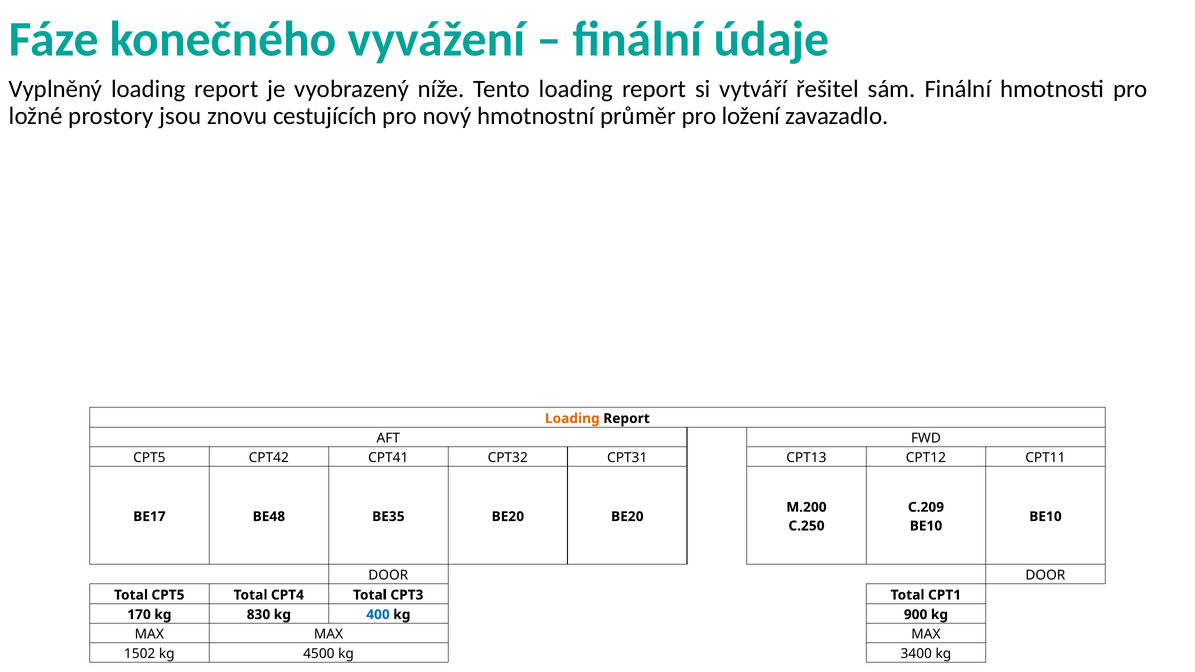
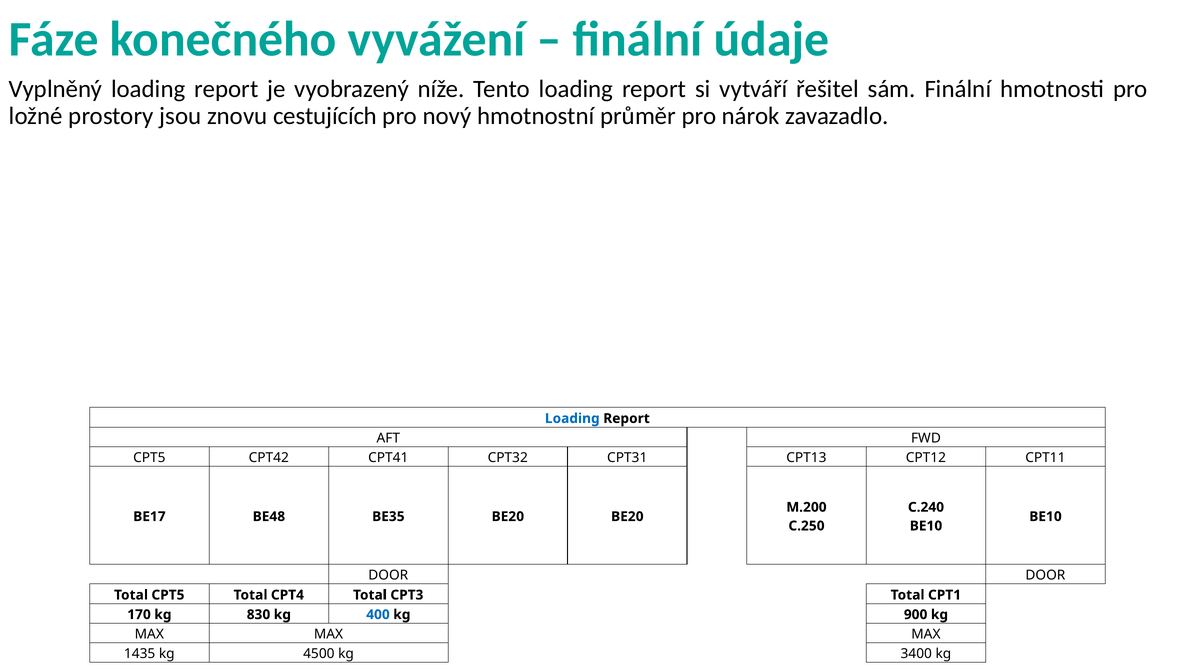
ložení: ložení -> nárok
Loading at (572, 419) colour: orange -> blue
C.209: C.209 -> C.240
1502: 1502 -> 1435
